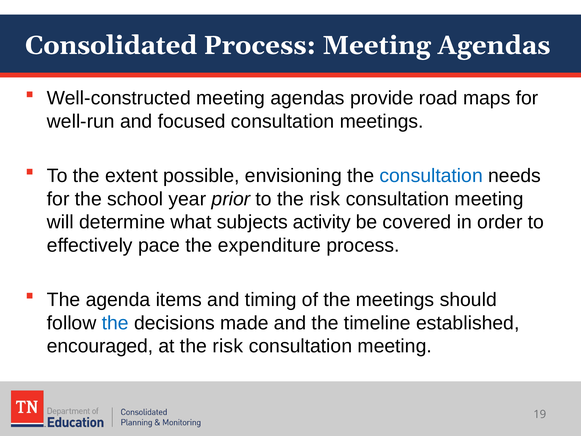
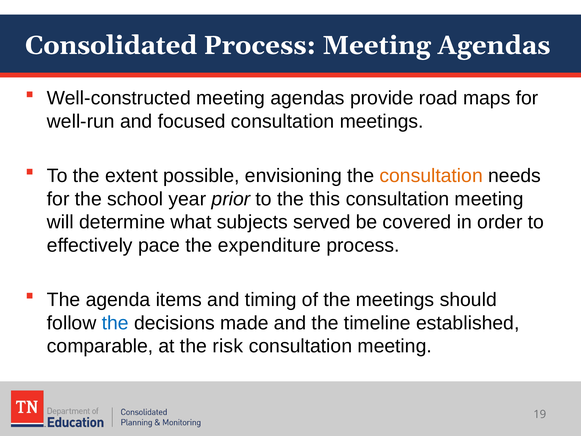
consultation at (431, 176) colour: blue -> orange
to the risk: risk -> this
activity: activity -> served
encouraged: encouraged -> comparable
